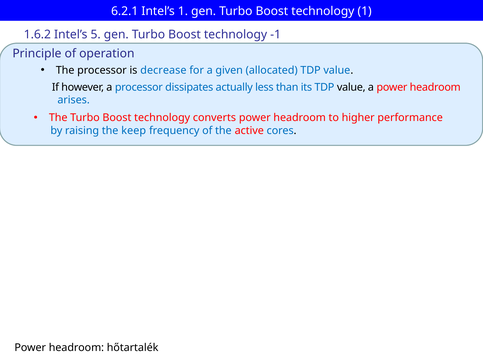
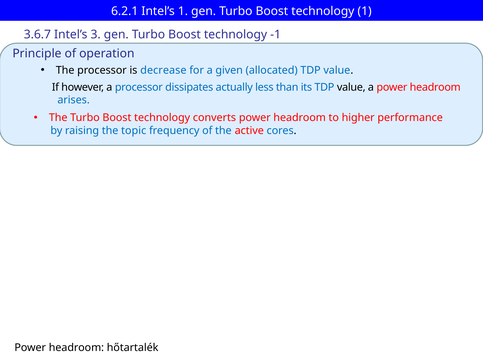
1.6.2: 1.6.2 -> 3.6.7
5: 5 -> 3
keep: keep -> topic
